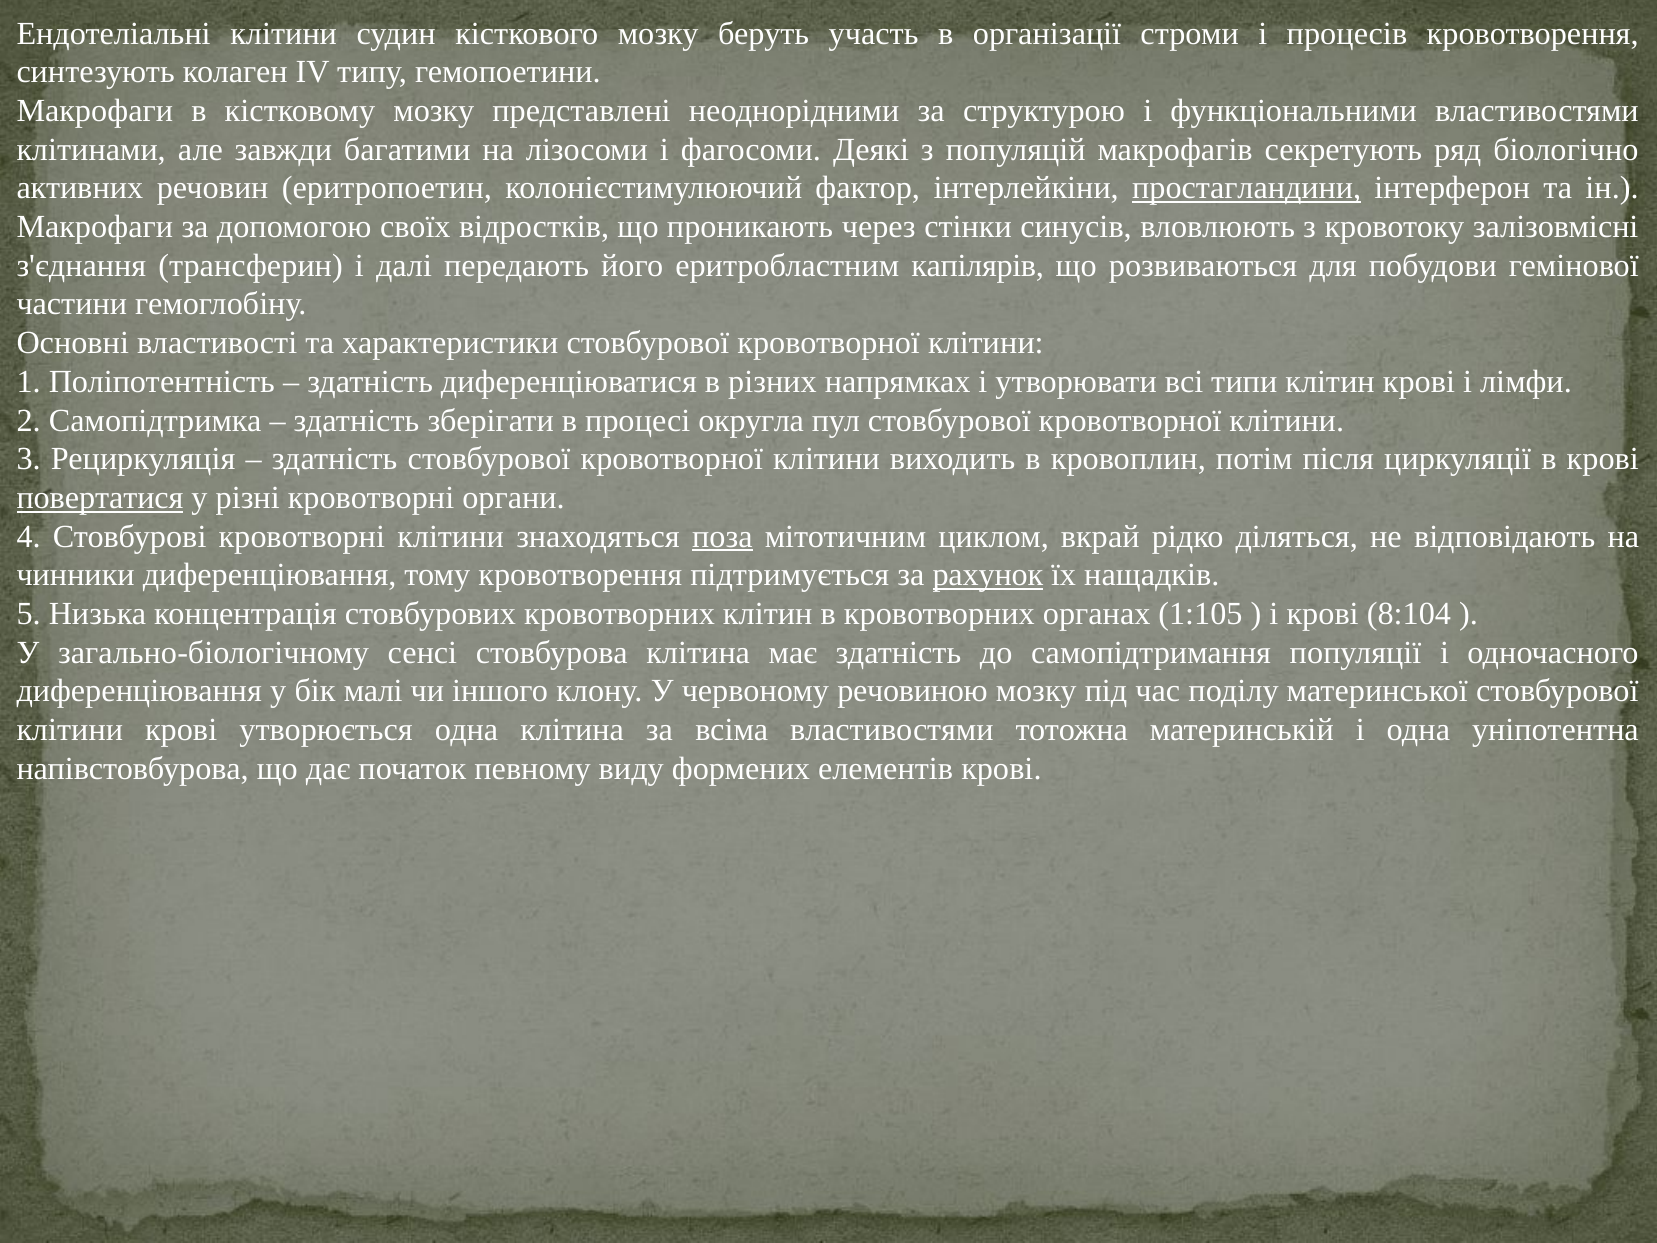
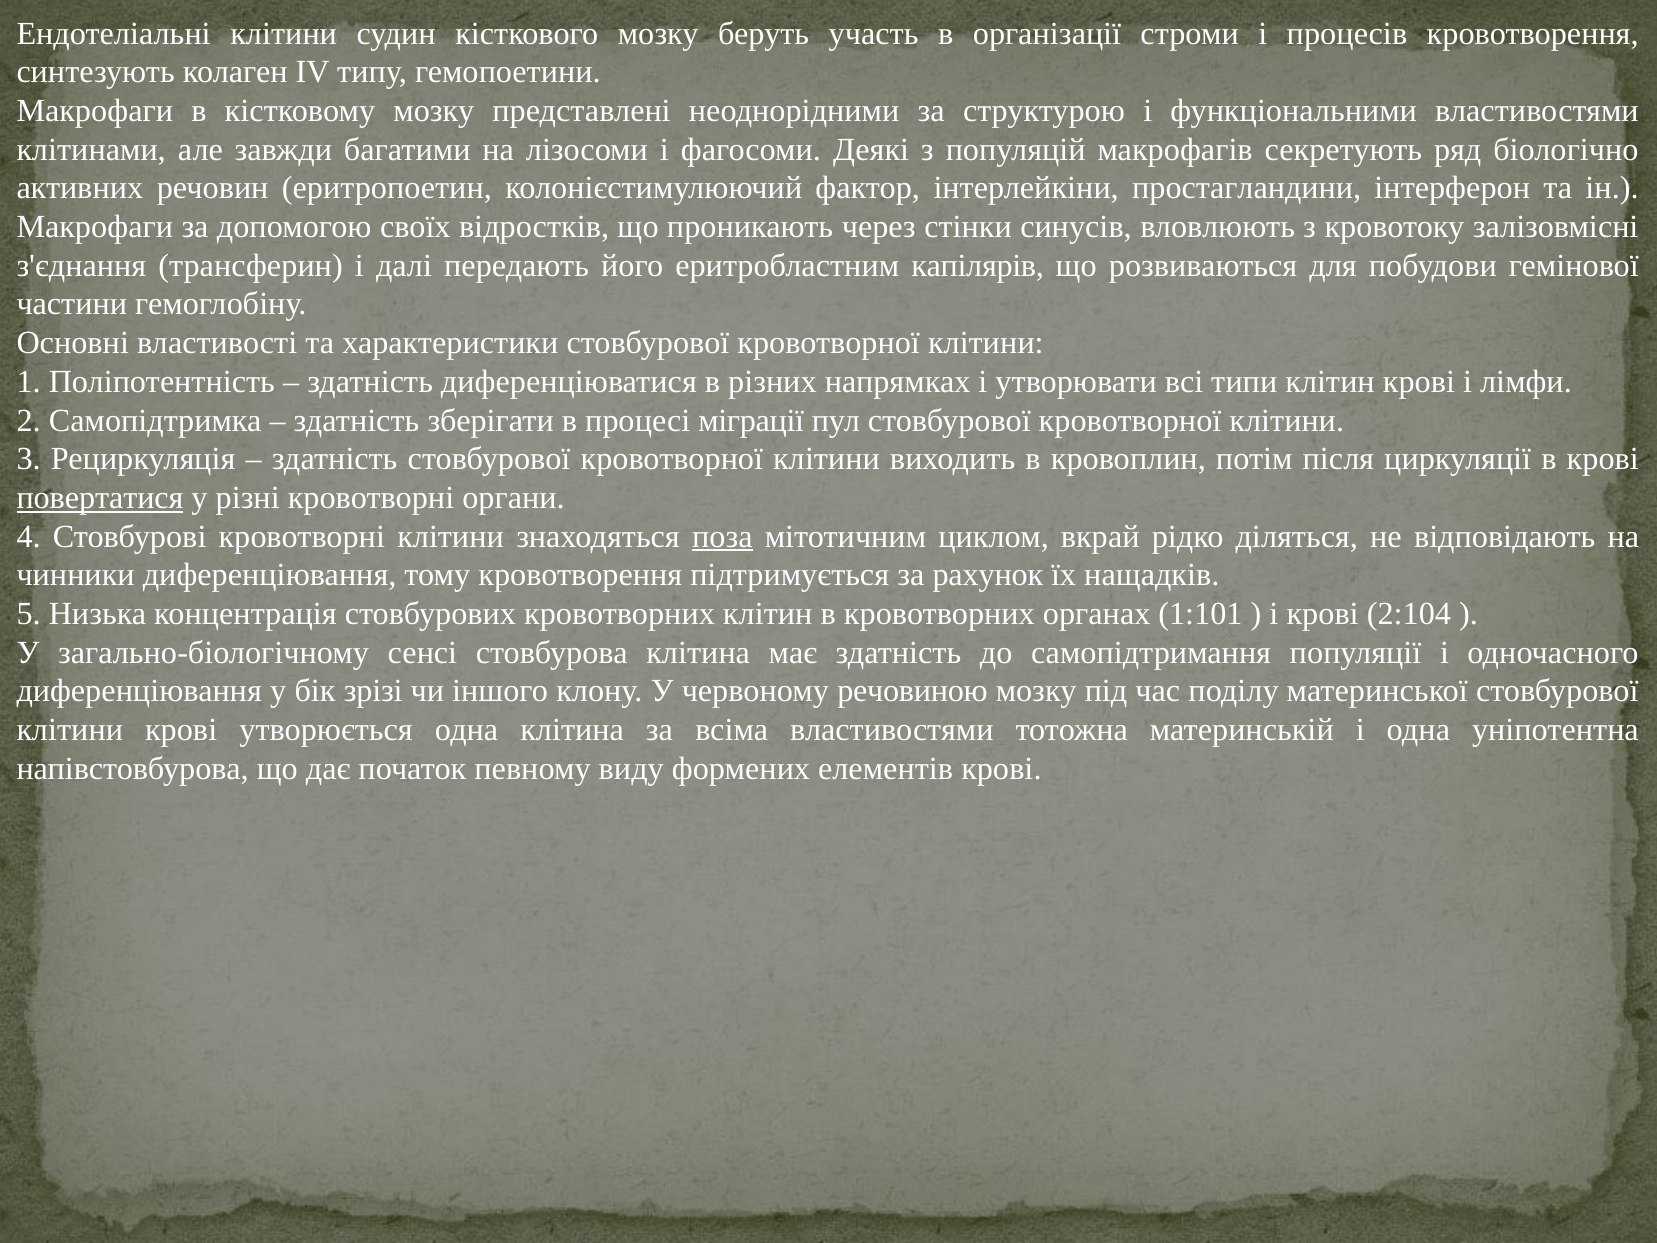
простагландини underline: present -> none
округла: округла -> міграції
рахунок underline: present -> none
1:105: 1:105 -> 1:101
8:104: 8:104 -> 2:104
малі: малі -> зрізі
